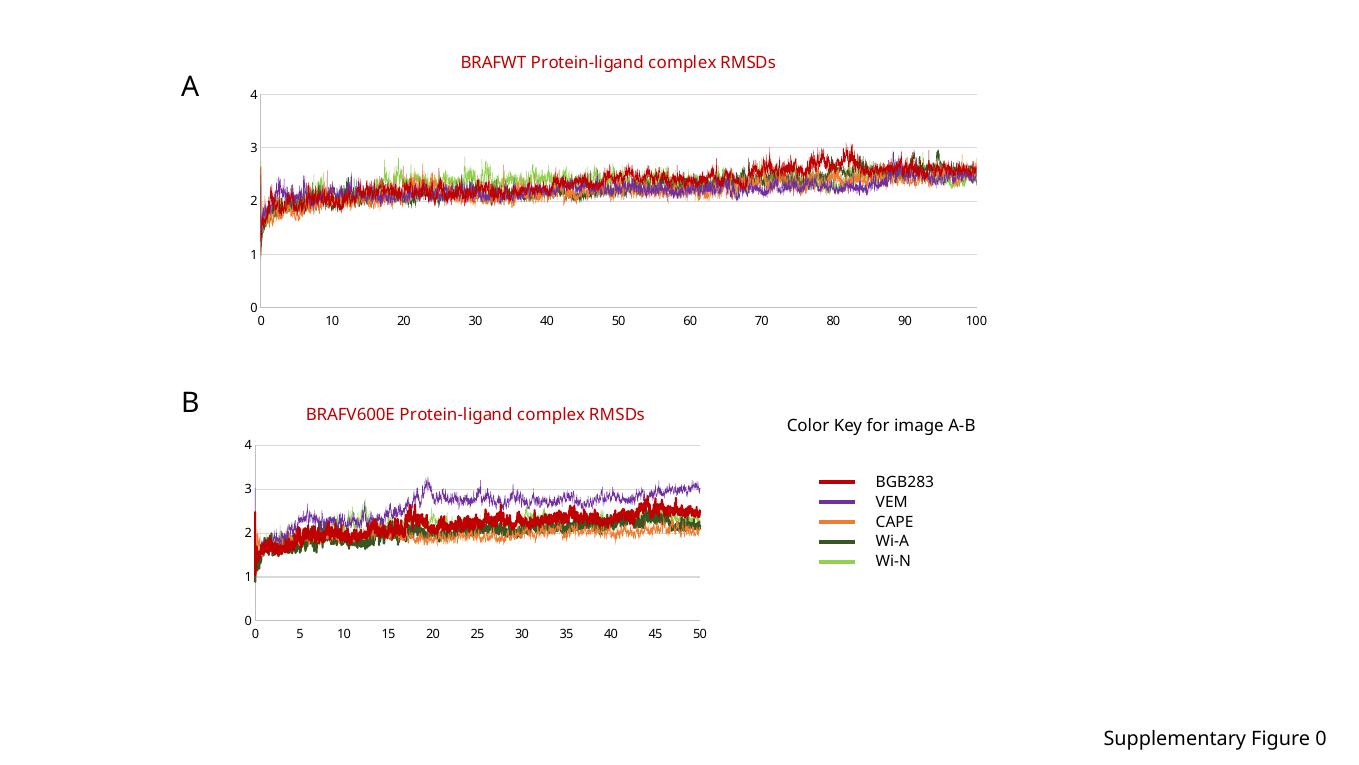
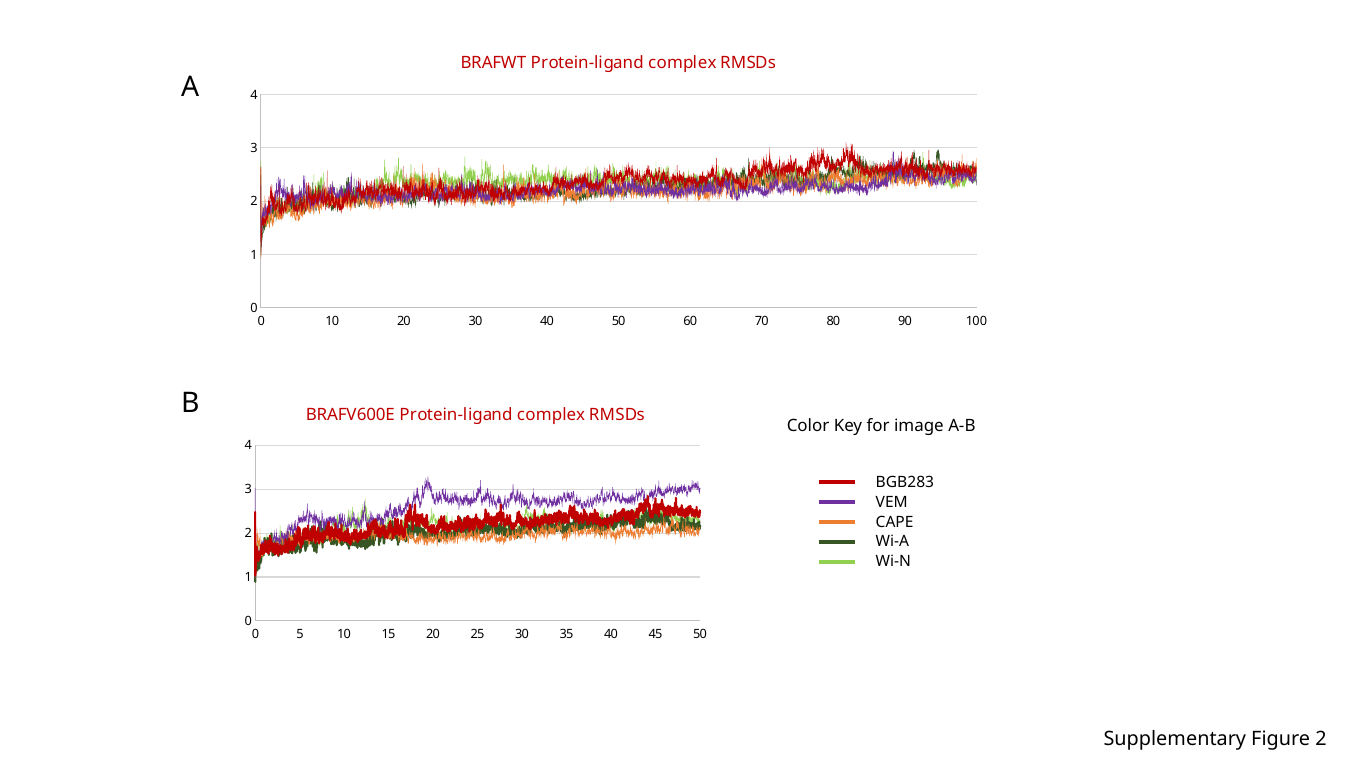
Figure 0: 0 -> 2
